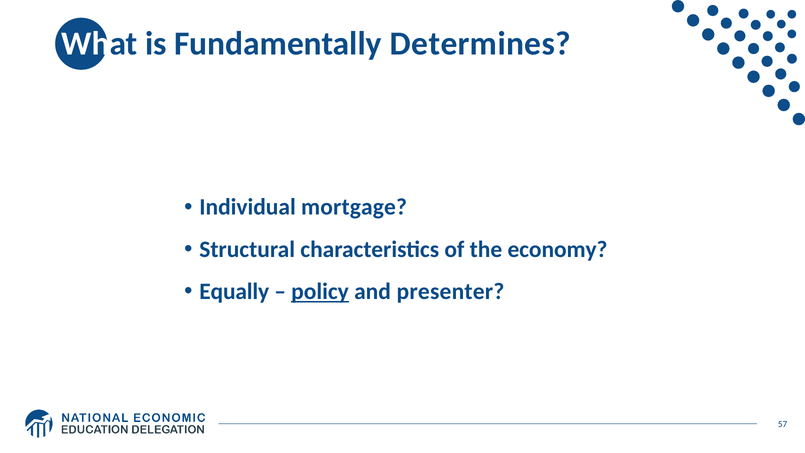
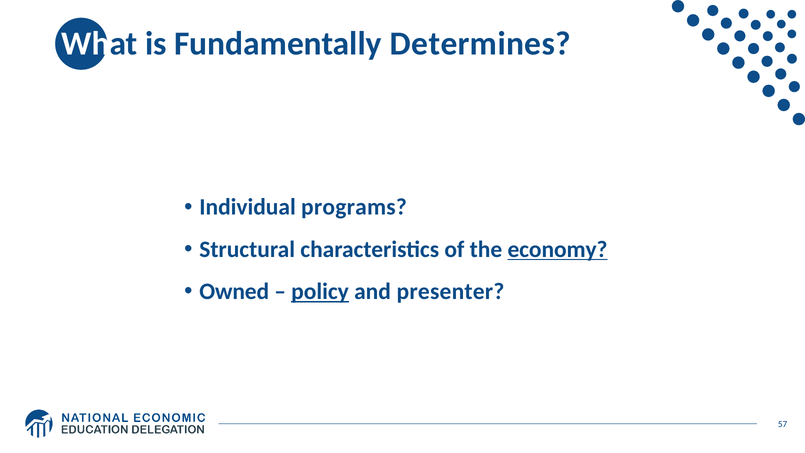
mortgage: mortgage -> programs
economy underline: none -> present
Equally: Equally -> Owned
